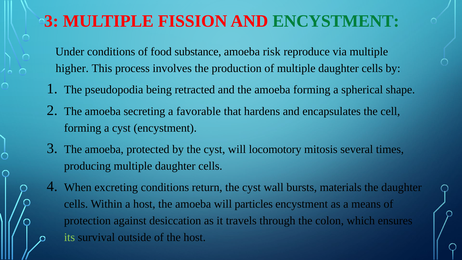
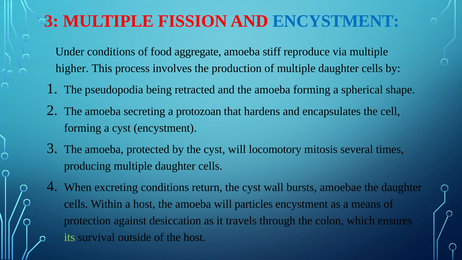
ENCYSTMENT at (336, 21) colour: green -> blue
substance: substance -> aggregate
risk: risk -> stiff
favorable: favorable -> protozoan
materials: materials -> amoebae
